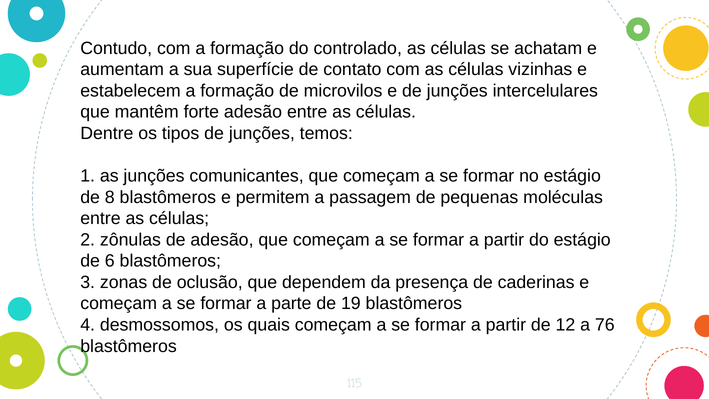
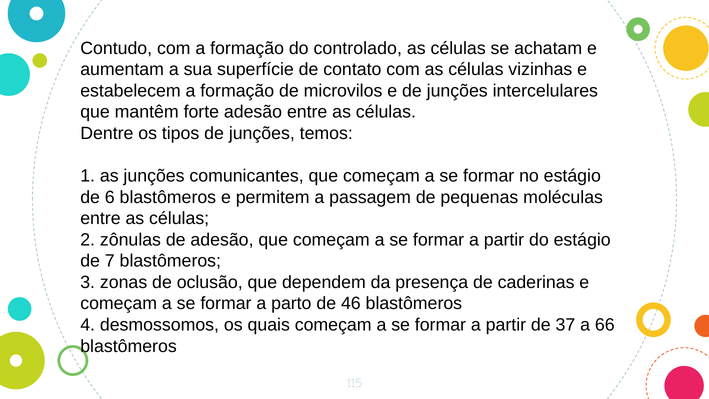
8: 8 -> 6
6: 6 -> 7
parte: parte -> parto
19: 19 -> 46
12: 12 -> 37
76: 76 -> 66
